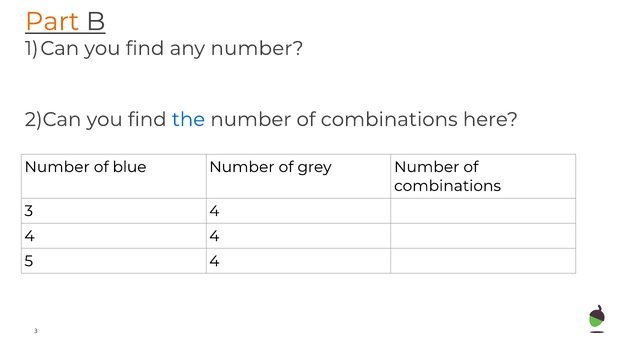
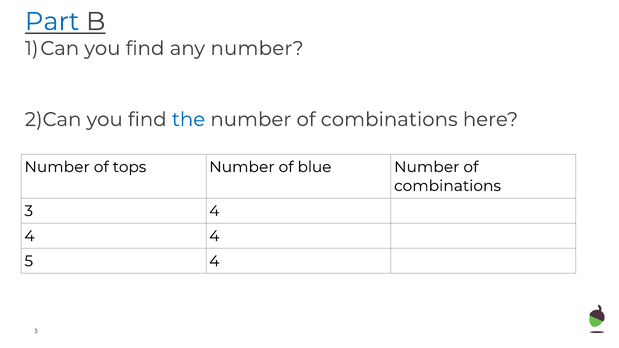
Part colour: orange -> blue
blue: blue -> tops
grey: grey -> blue
